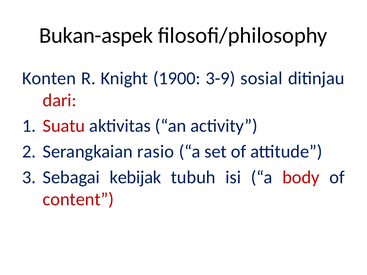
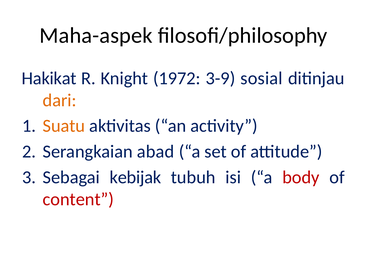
Bukan-aspek: Bukan-aspek -> Maha-aspek
Konten: Konten -> Hakikat
1900: 1900 -> 1972
dari colour: red -> orange
Suatu colour: red -> orange
rasio: rasio -> abad
